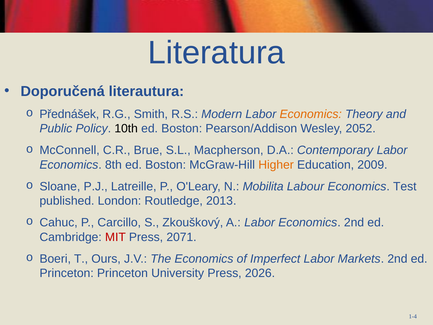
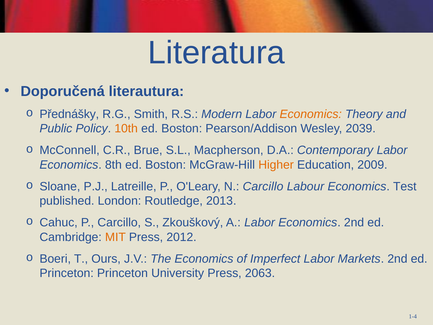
Přednášek: Přednášek -> Přednášky
10th colour: black -> orange
2052: 2052 -> 2039
N Mobilita: Mobilita -> Carcillo
MIT colour: red -> orange
2071: 2071 -> 2012
2026: 2026 -> 2063
